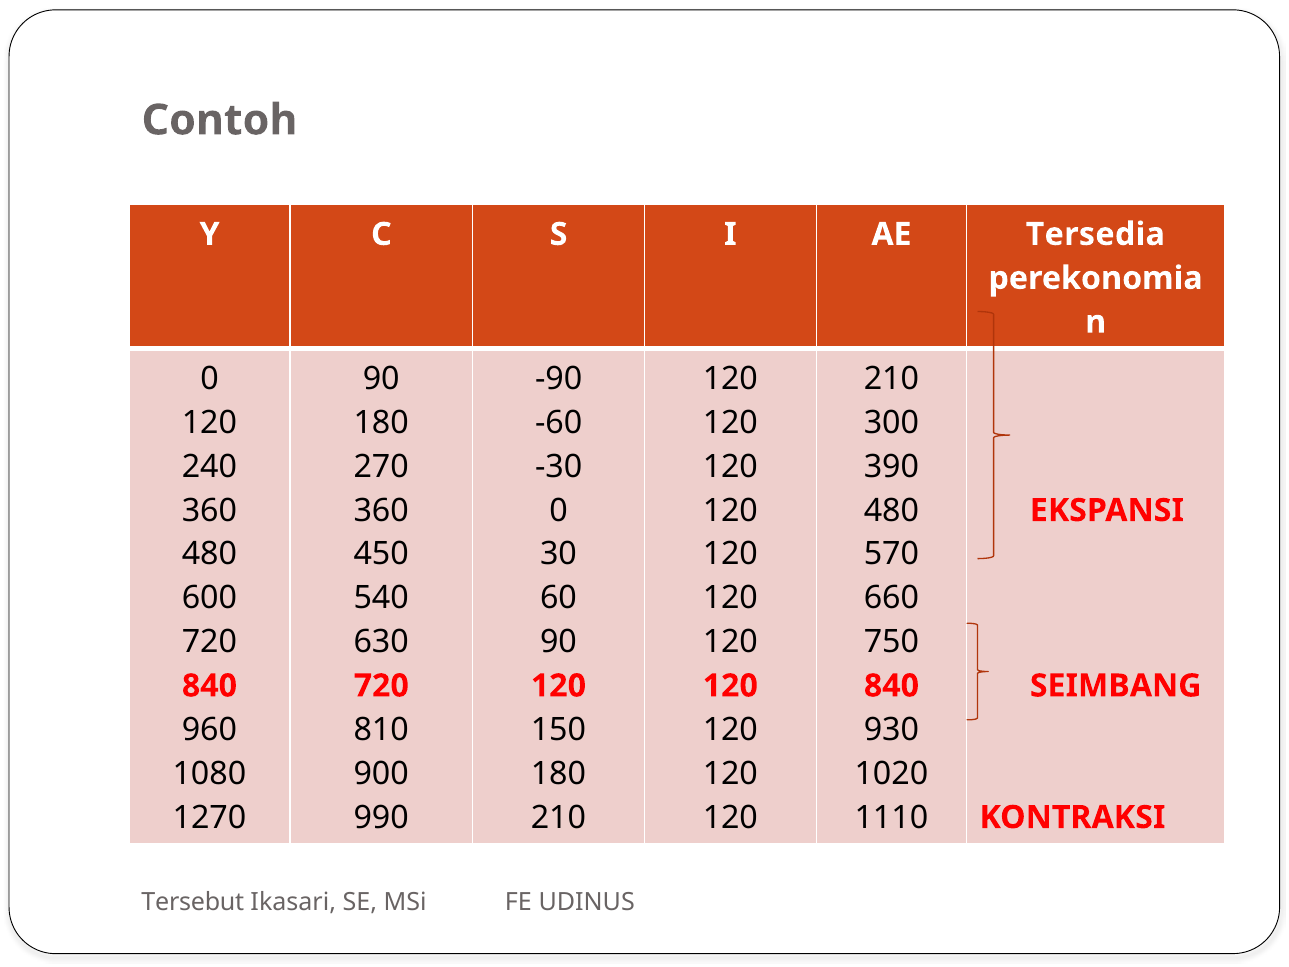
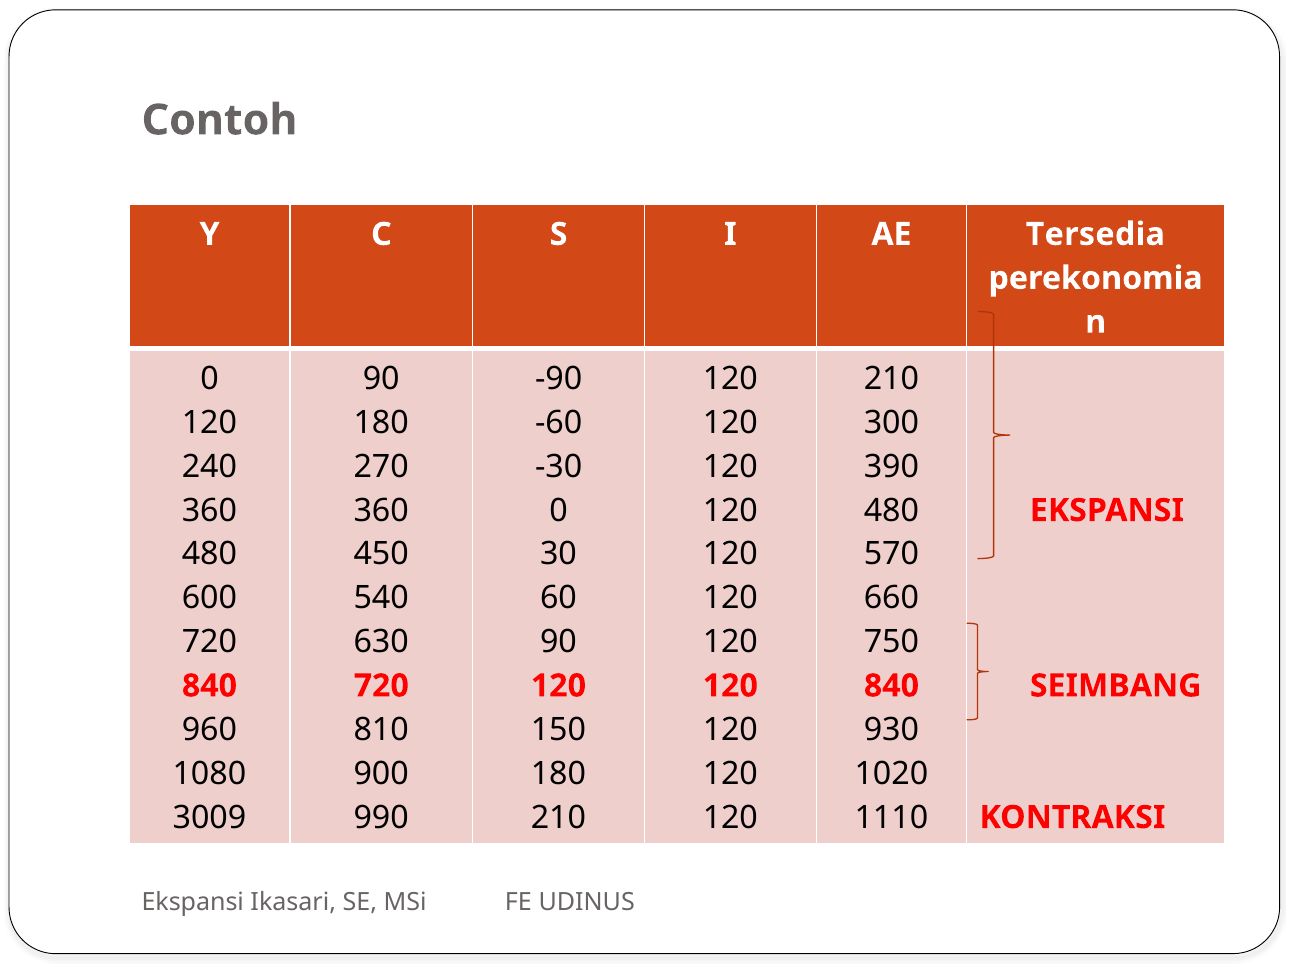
1270: 1270 -> 3009
Tersebut at (193, 902): Tersebut -> Ekspansi
